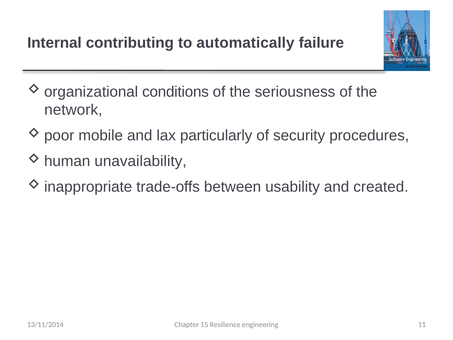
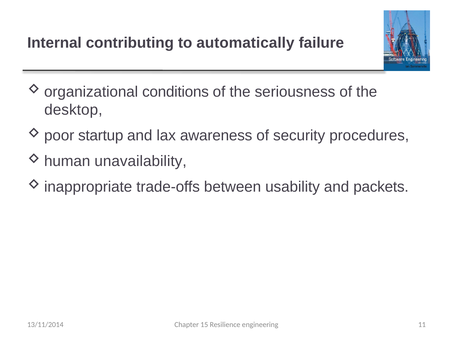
network: network -> desktop
mobile: mobile -> startup
particularly: particularly -> awareness
created: created -> packets
